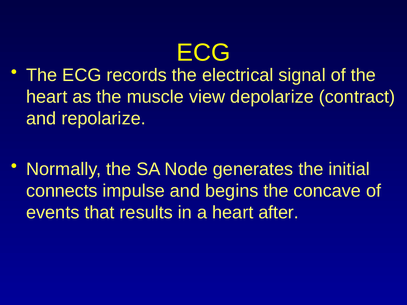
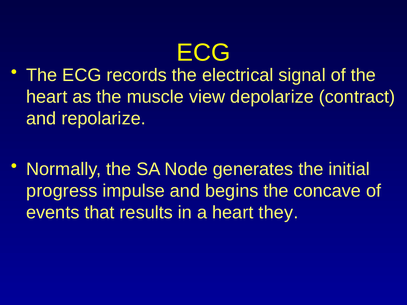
connects: connects -> progress
after: after -> they
